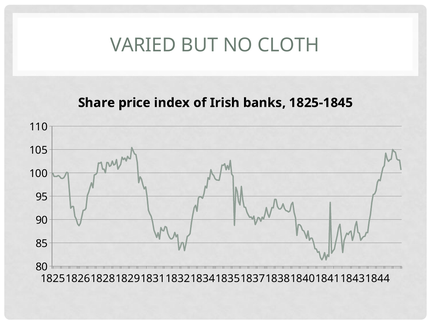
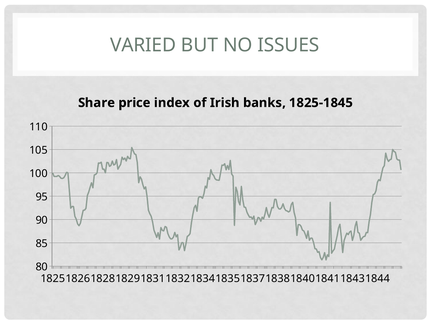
CLOTH: CLOTH -> ISSUES
